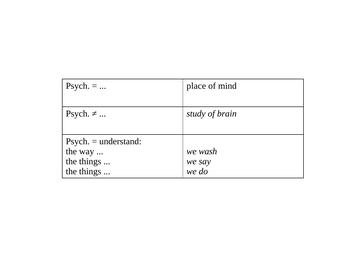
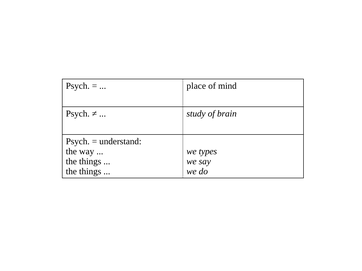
wash: wash -> types
